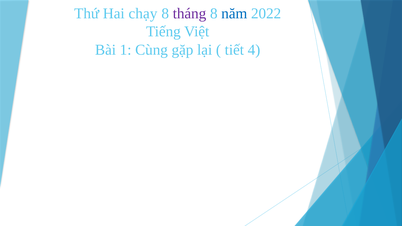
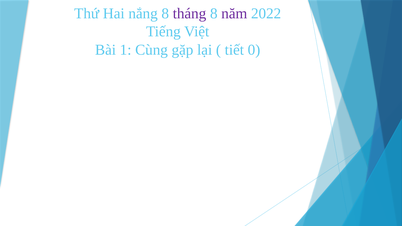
chạy: chạy -> nắng
năm colour: blue -> purple
4: 4 -> 0
